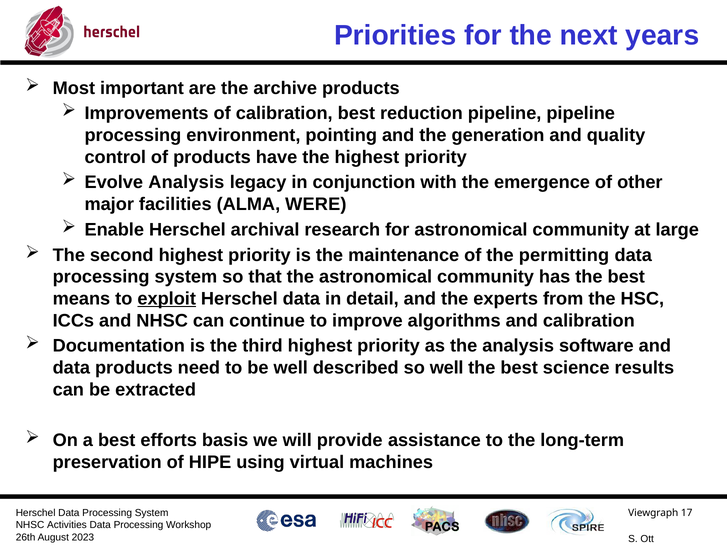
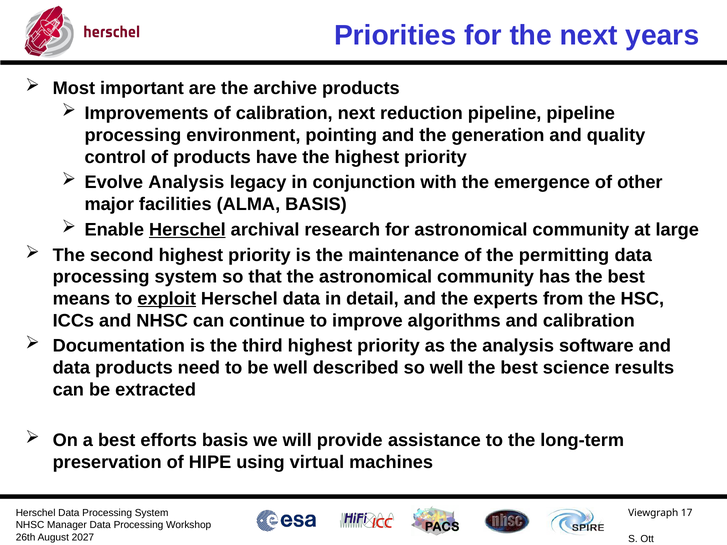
calibration best: best -> next
ALMA WERE: WERE -> BASIS
Herschel at (187, 230) underline: none -> present
Activities: Activities -> Manager
2023: 2023 -> 2027
